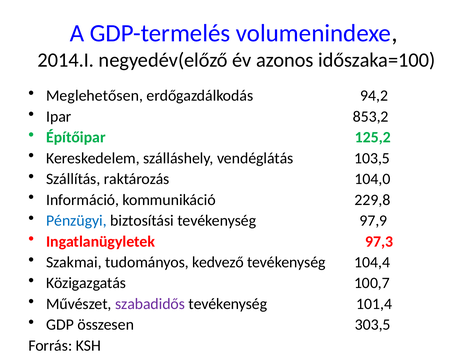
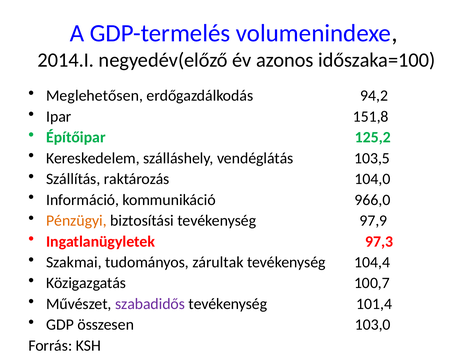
853,2: 853,2 -> 151,8
229,8: 229,8 -> 966,0
Pénzügyi colour: blue -> orange
kedvező: kedvező -> zárultak
303,5: 303,5 -> 103,0
